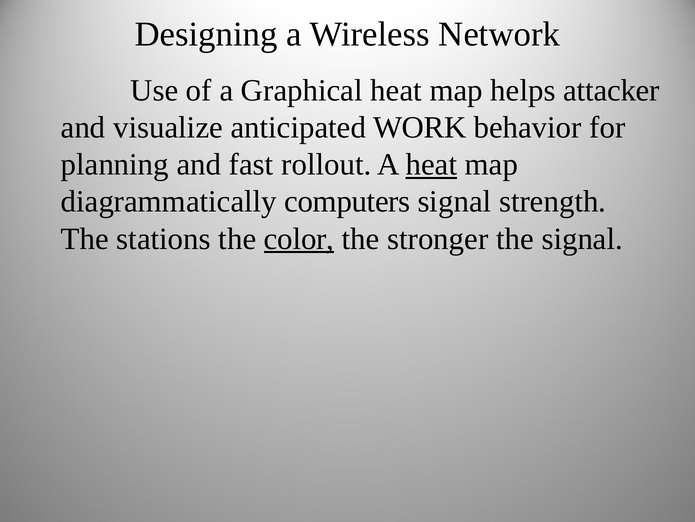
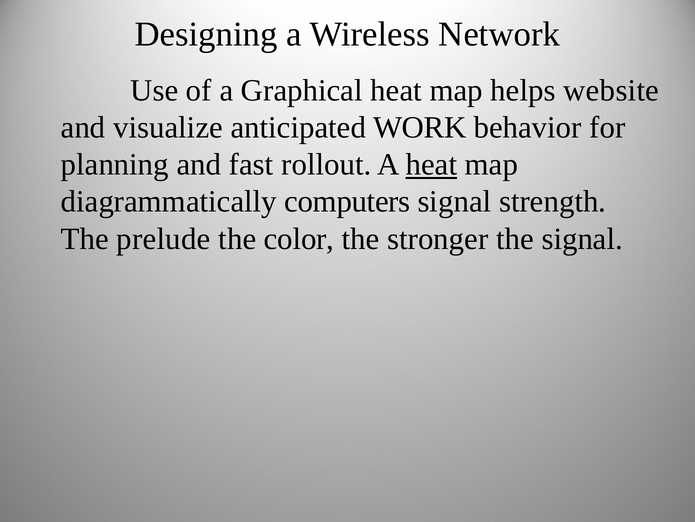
attacker: attacker -> website
stations: stations -> prelude
color underline: present -> none
